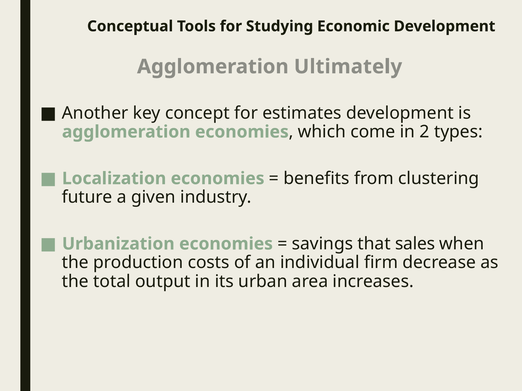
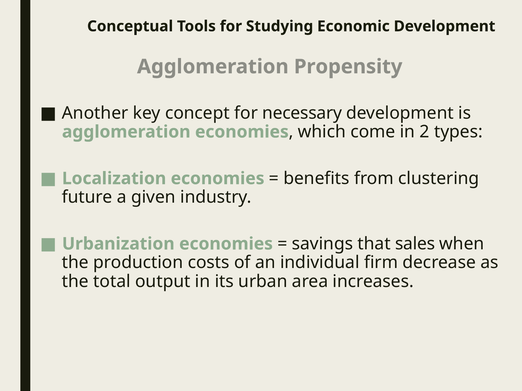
Ultimately: Ultimately -> Propensity
estimates: estimates -> necessary
